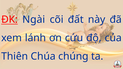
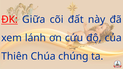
Ngài: Ngài -> Giữa
